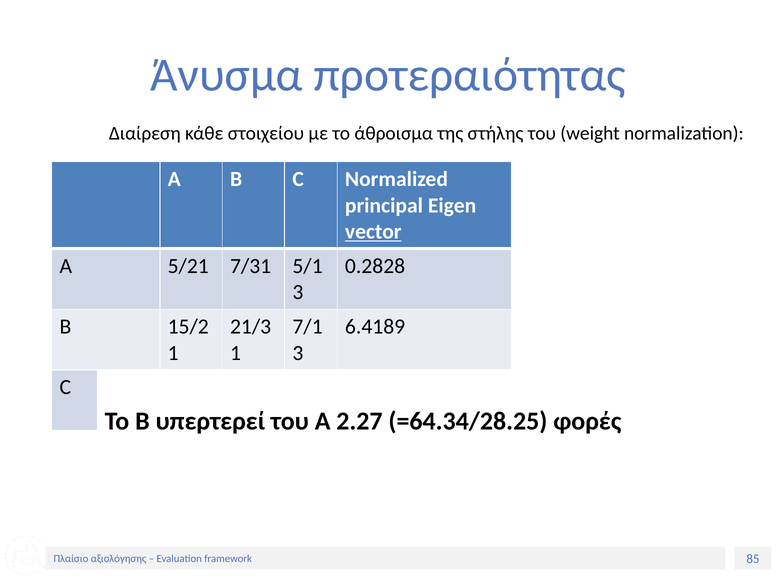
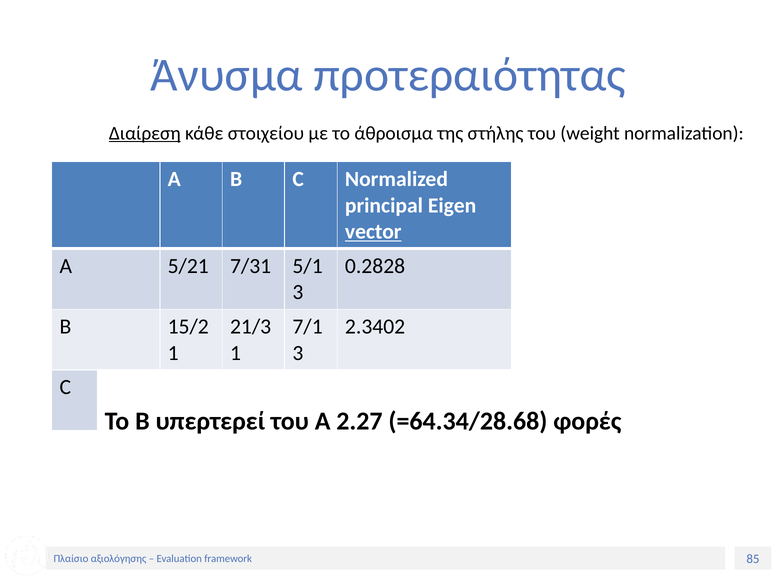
Διαίρεση underline: none -> present
6.4189: 6.4189 -> 2.3402
=64.34/28.25: =64.34/28.25 -> =64.34/28.68
